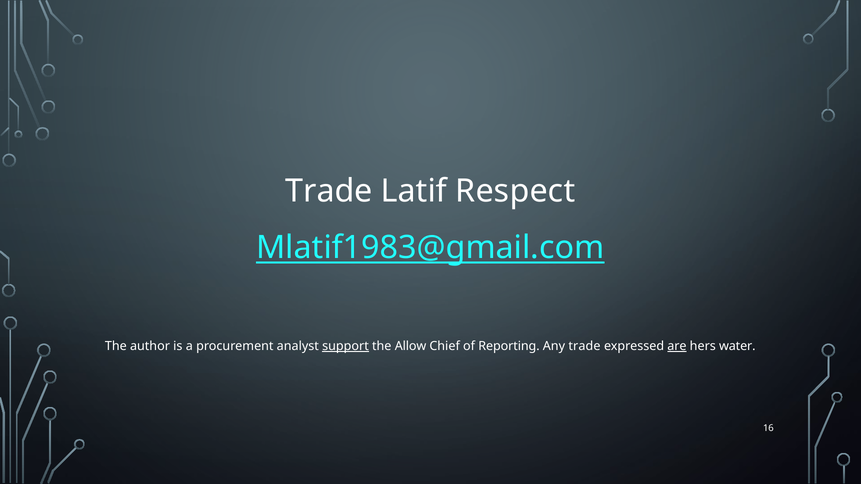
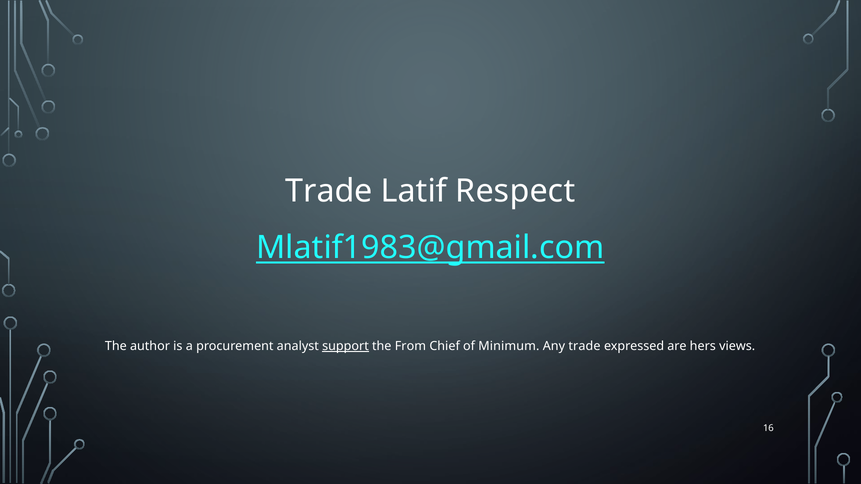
Allow: Allow -> From
Reporting: Reporting -> Minimum
are underline: present -> none
water: water -> views
